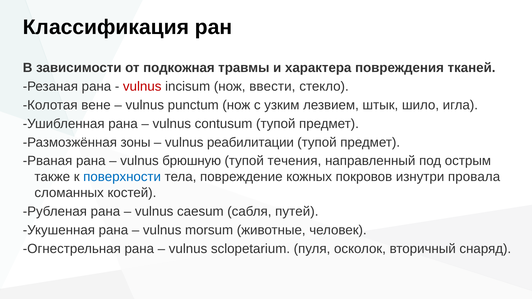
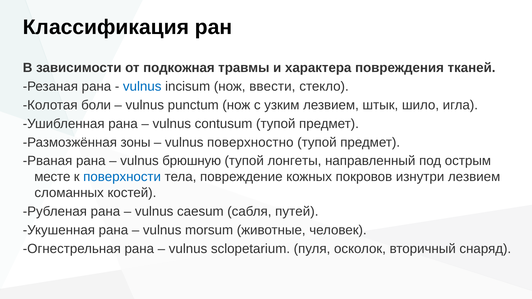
vulnus at (142, 87) colour: red -> blue
вене: вене -> боли
реабилитации: реабилитации -> поверхностно
течения: течения -> лонгеты
также: также -> месте
изнутри провала: провала -> лезвием
